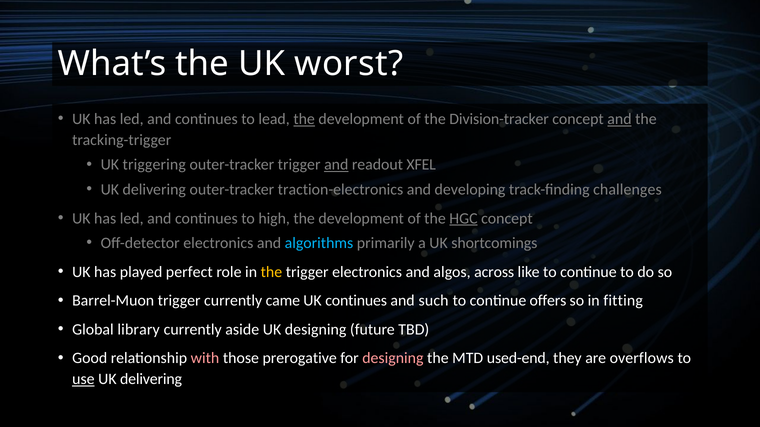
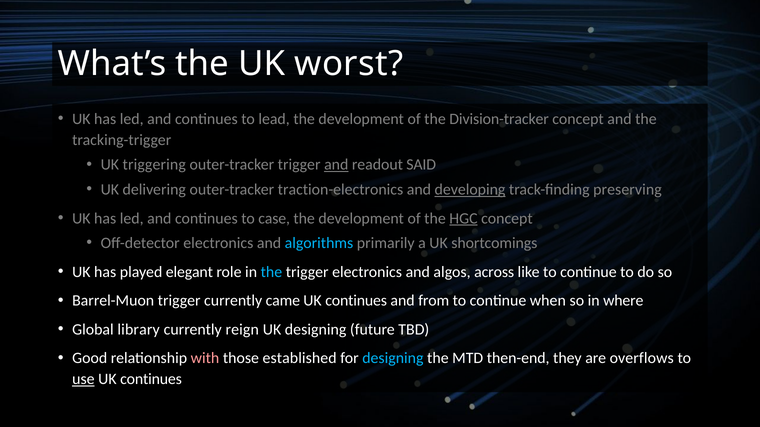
the at (304, 119) underline: present -> none
and at (619, 119) underline: present -> none
XFEL: XFEL -> SAID
developing underline: none -> present
challenges: challenges -> preserving
high: high -> case
perfect: perfect -> elegant
the at (271, 272) colour: yellow -> light blue
such: such -> from
offers: offers -> when
fitting: fitting -> where
aside: aside -> reign
prerogative: prerogative -> established
designing at (393, 359) colour: pink -> light blue
used-end: used-end -> then-end
delivering at (151, 380): delivering -> continues
